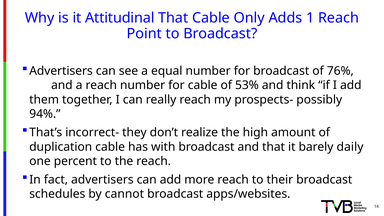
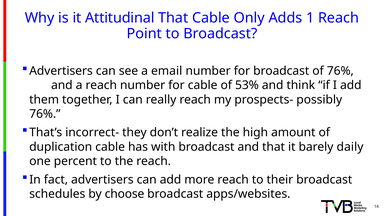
equal: equal -> email
94% at (45, 114): 94% -> 76%
cannot: cannot -> choose
